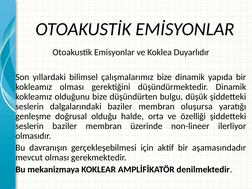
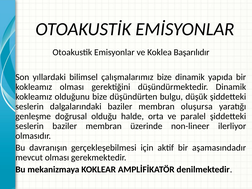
Duyarlıdır: Duyarlıdır -> Başarılıdır
özelliği: özelliği -> paralel
